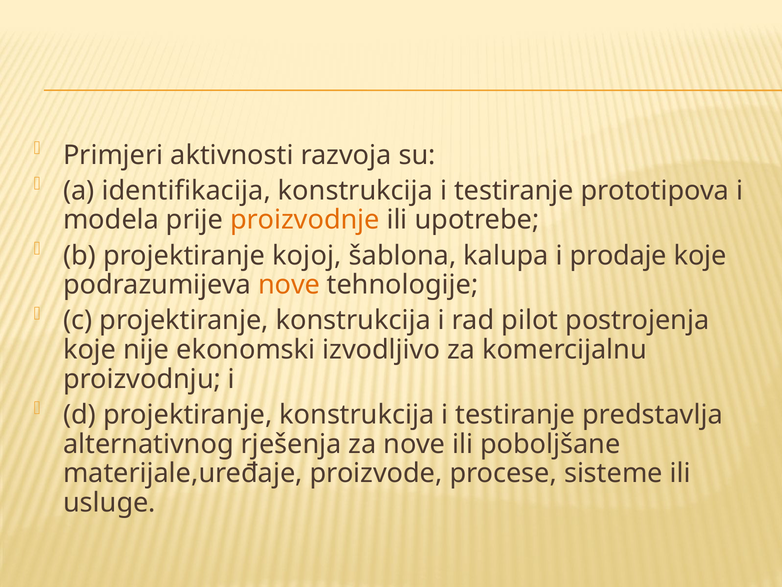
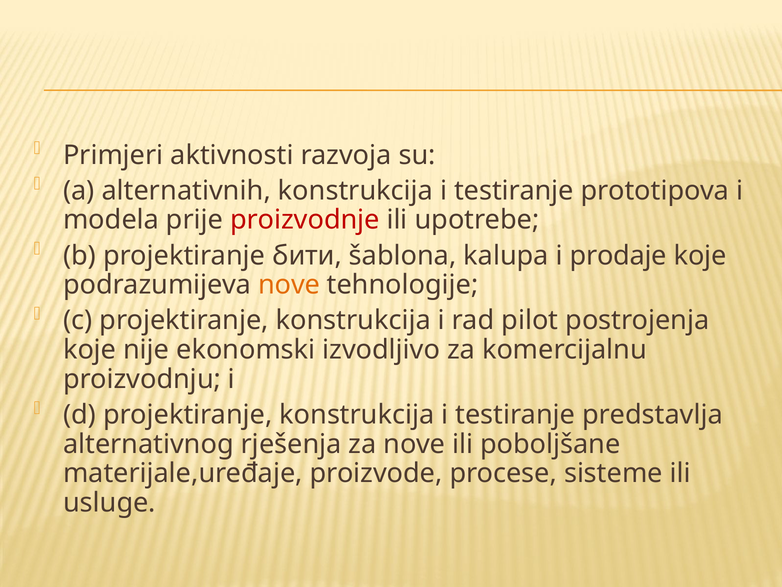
identifikacija: identifikacija -> alternativnih
proizvodnje colour: orange -> red
kojoj: kojoj -> бити
